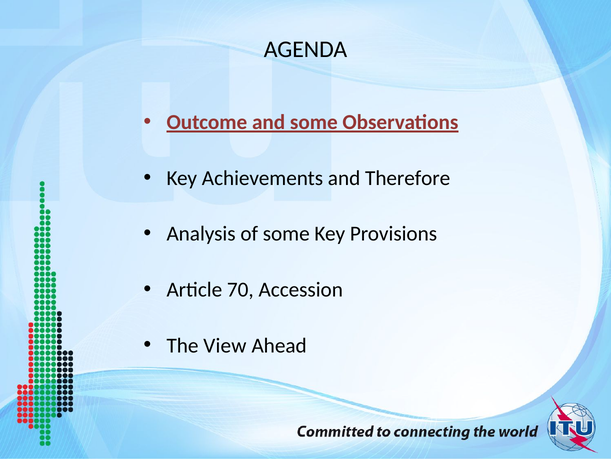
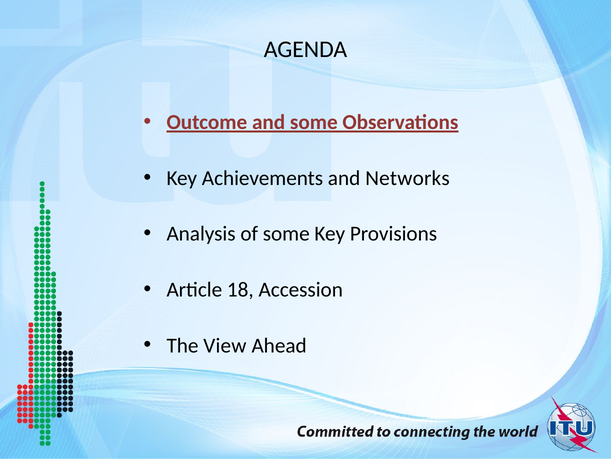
Therefore: Therefore -> Networks
70: 70 -> 18
